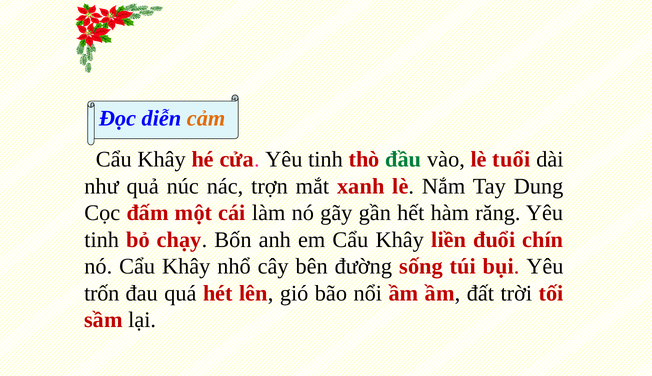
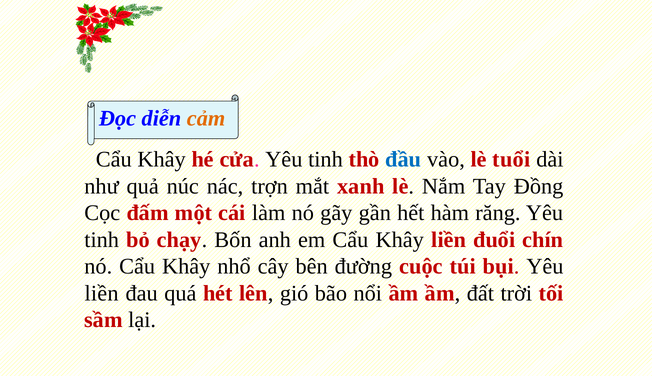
đầu colour: green -> blue
Dung: Dung -> Đồng
sống: sống -> cuộc
trốn at (102, 293): trốn -> liền
